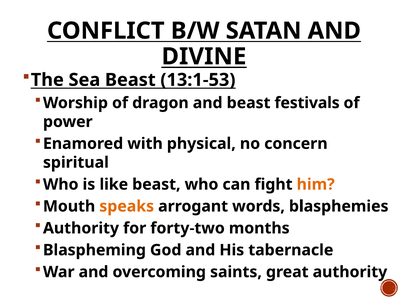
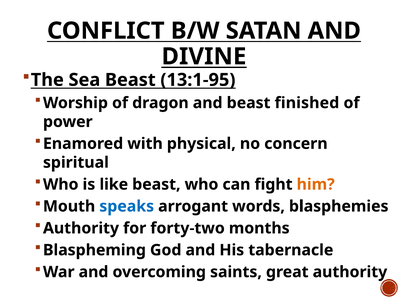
13:1-53: 13:1-53 -> 13:1-95
festivals: festivals -> finished
speaks colour: orange -> blue
